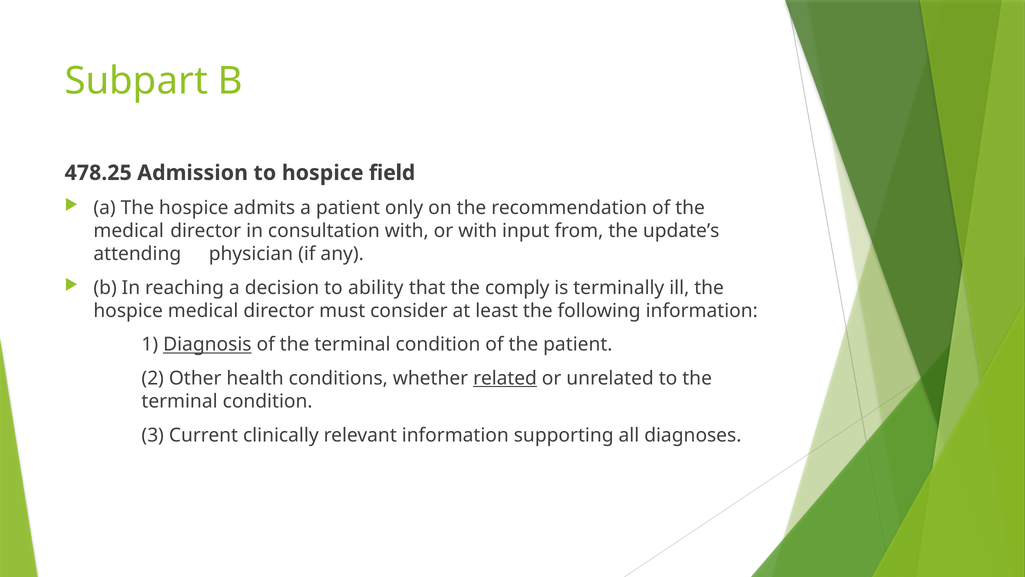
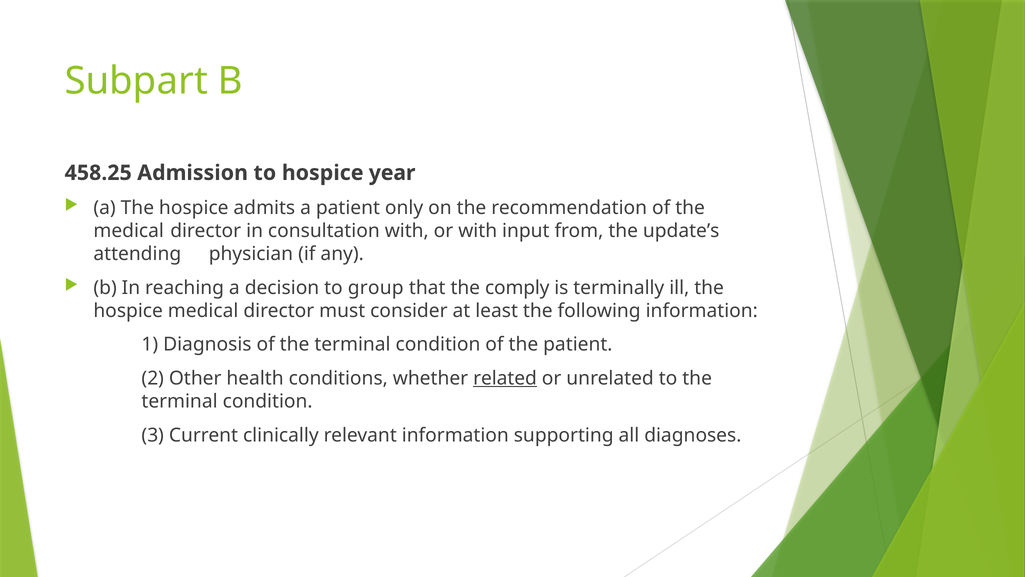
478.25: 478.25 -> 458.25
field: field -> year
ability: ability -> group
Diagnosis underline: present -> none
